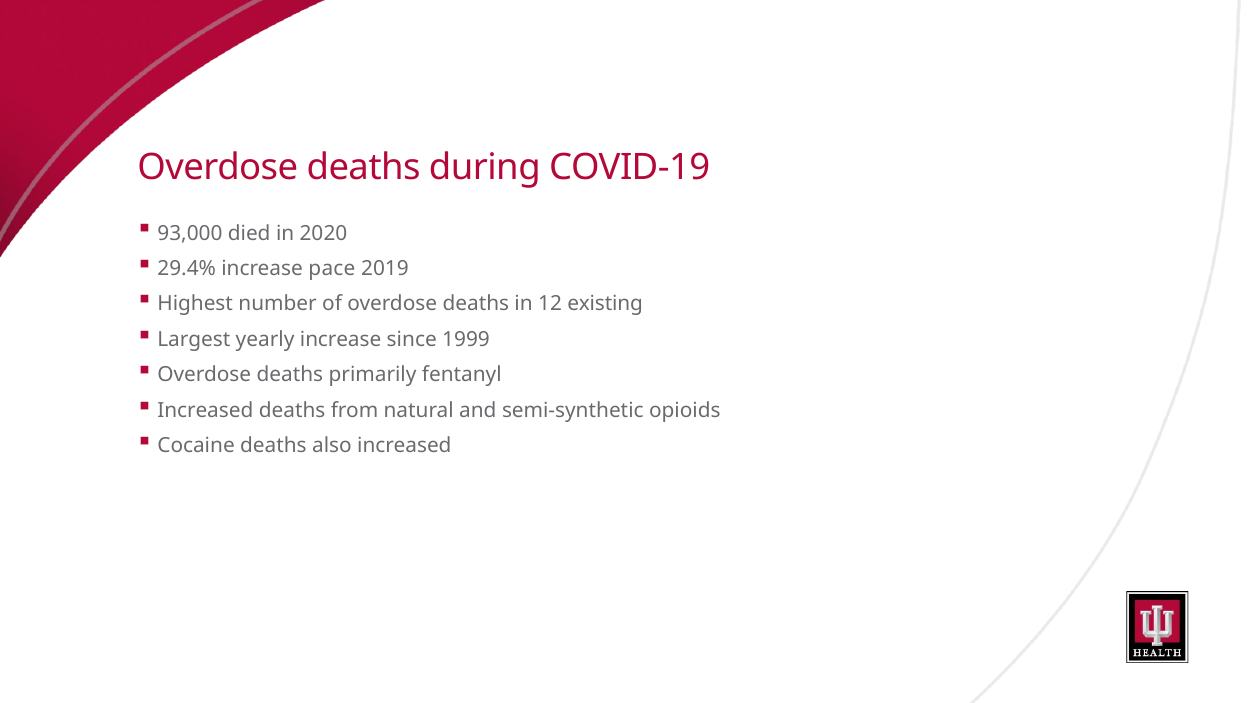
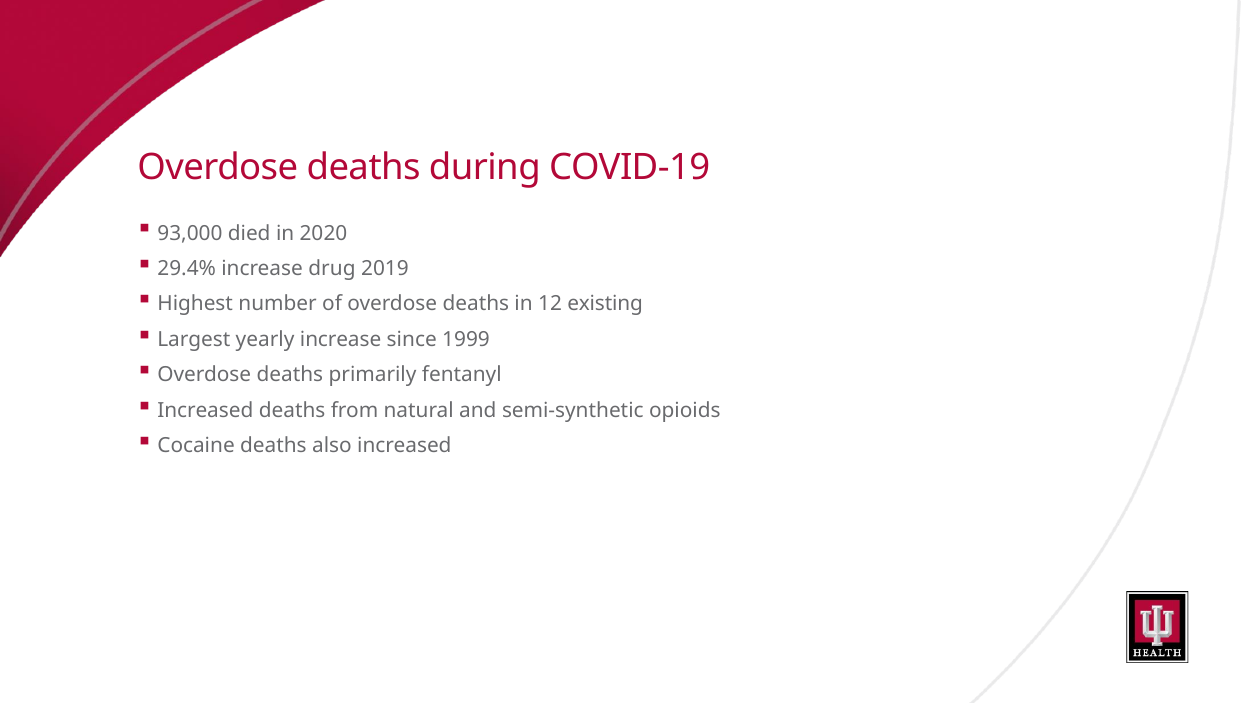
pace: pace -> drug
